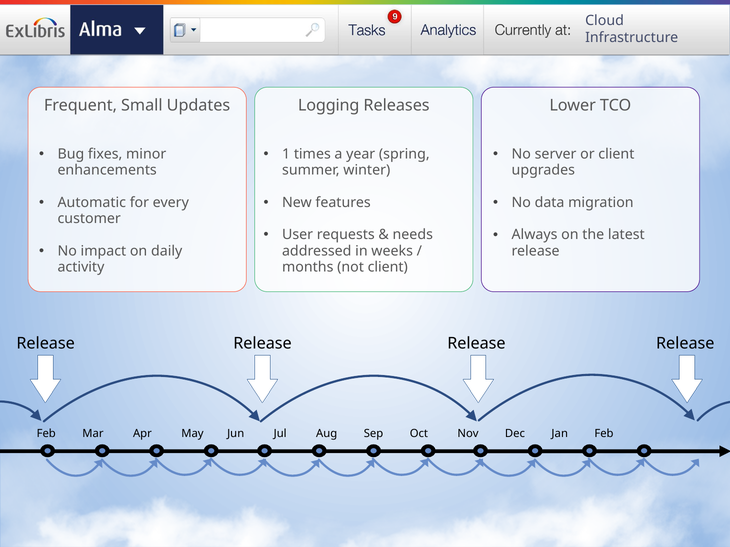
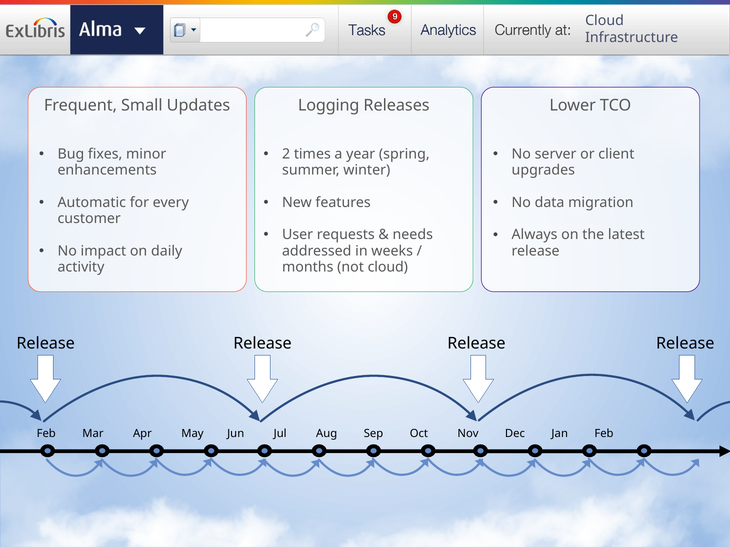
1: 1 -> 2
not client: client -> cloud
